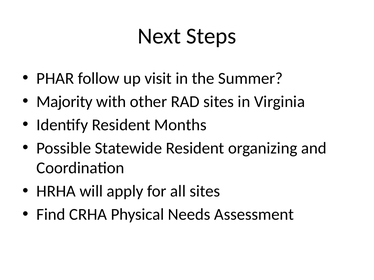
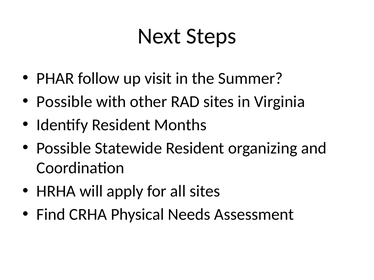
Majority at (65, 102): Majority -> Possible
